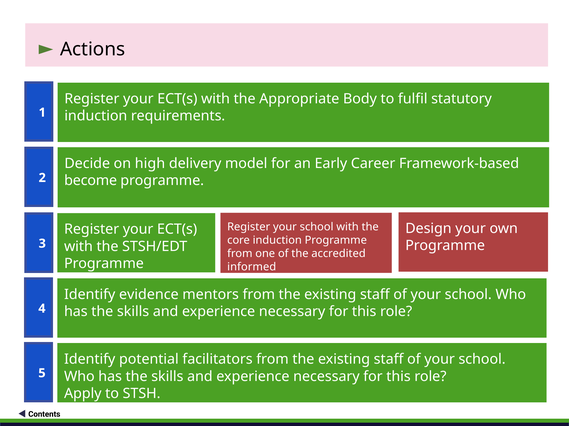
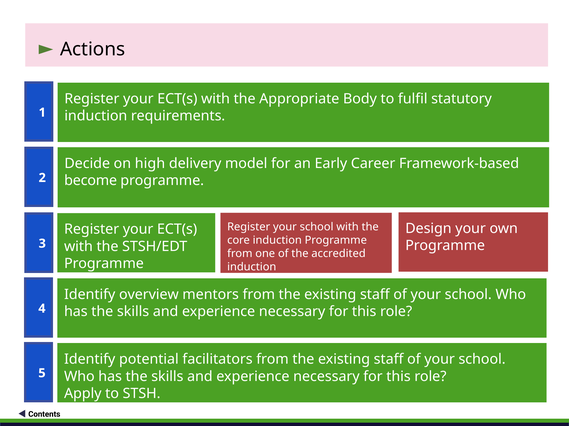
informed at (252, 267): informed -> induction
evidence: evidence -> overview
